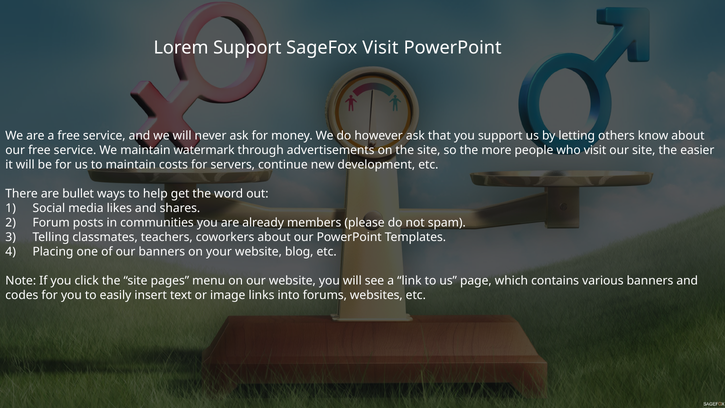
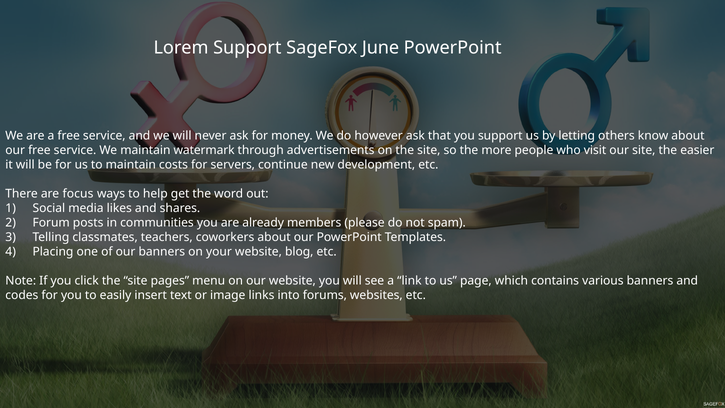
SageFox Visit: Visit -> June
bullet: bullet -> focus
